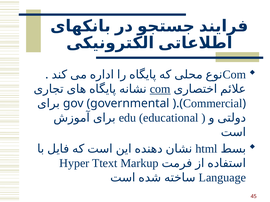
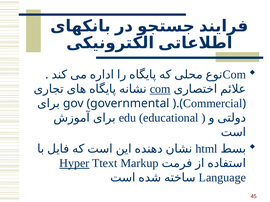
Hyper underline: none -> present
